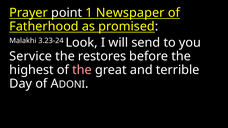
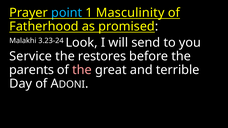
point colour: white -> light blue
Newspaper: Newspaper -> Masculinity
highest: highest -> parents
